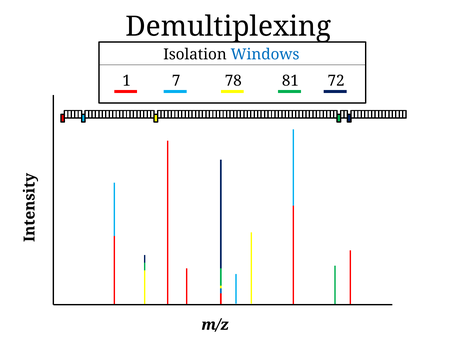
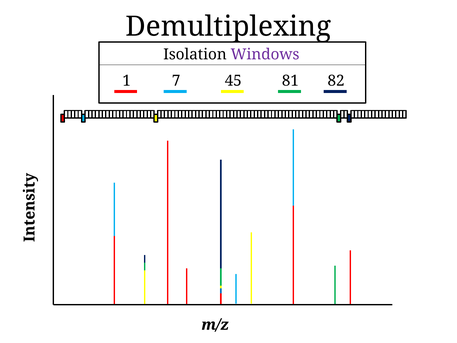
Windows colour: blue -> purple
78: 78 -> 45
72: 72 -> 82
